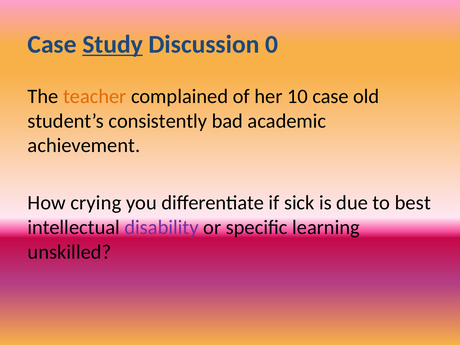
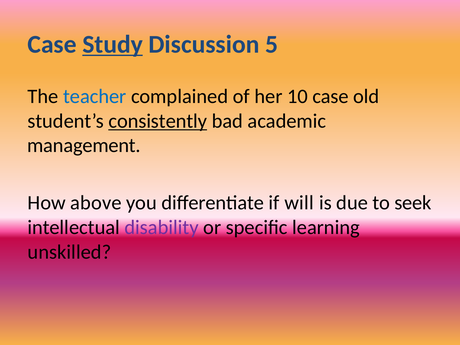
0: 0 -> 5
teacher colour: orange -> blue
consistently underline: none -> present
achievement: achievement -> management
crying: crying -> above
sick: sick -> will
best: best -> seek
